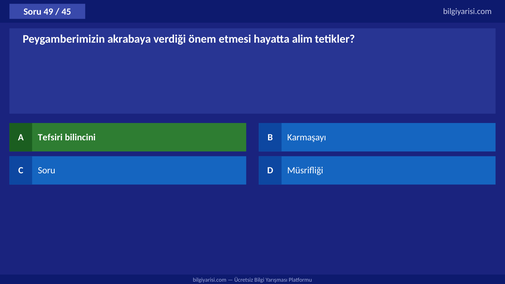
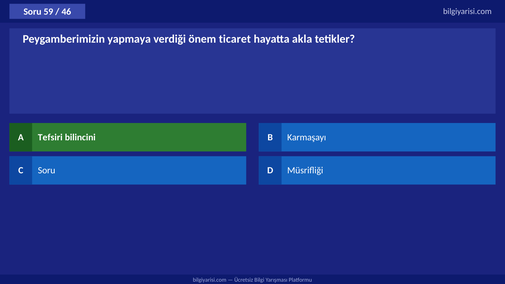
49: 49 -> 59
45: 45 -> 46
akrabaya: akrabaya -> yapmaya
etmesi: etmesi -> ticaret
alim: alim -> akla
